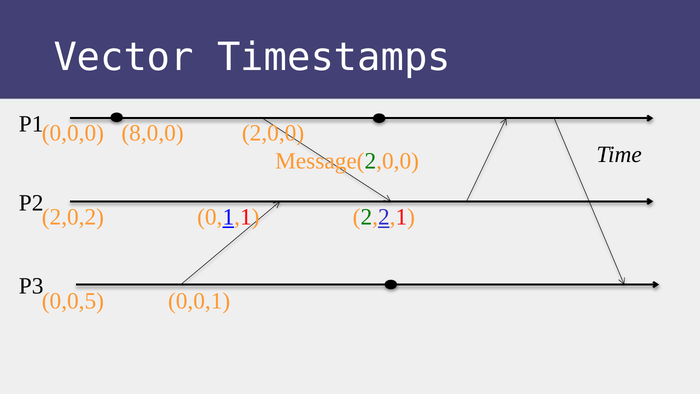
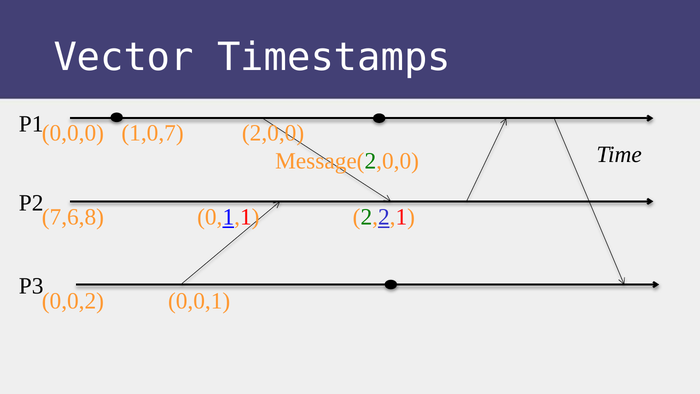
8,0,0: 8,0,0 -> 1,0,7
2,0,2: 2,0,2 -> 7,6,8
0,0,5: 0,0,5 -> 0,0,2
